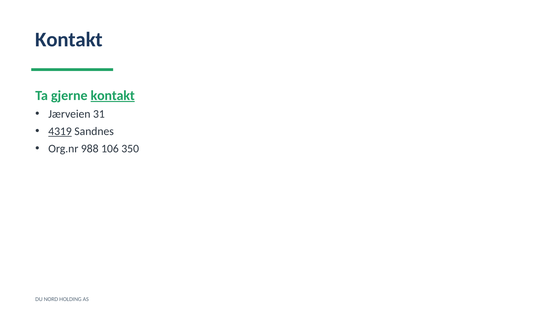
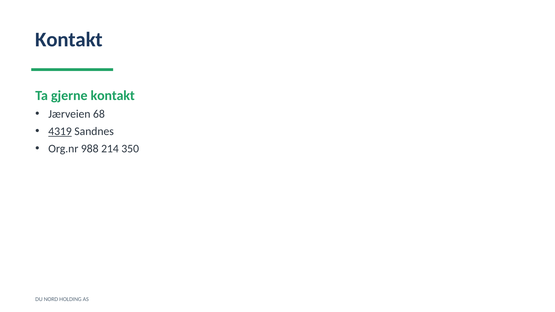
kontakt at (113, 96) underline: present -> none
31: 31 -> 68
106: 106 -> 214
